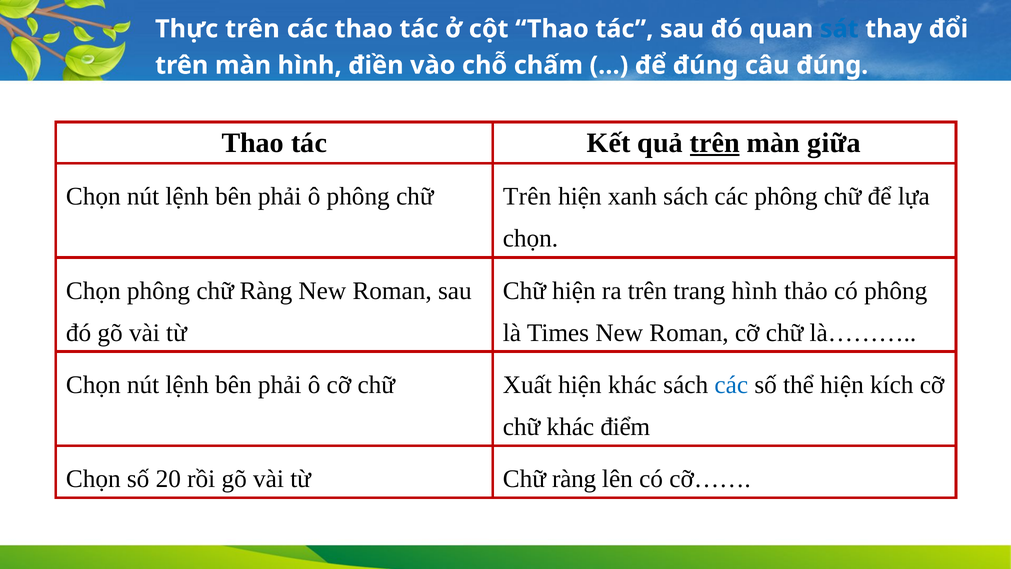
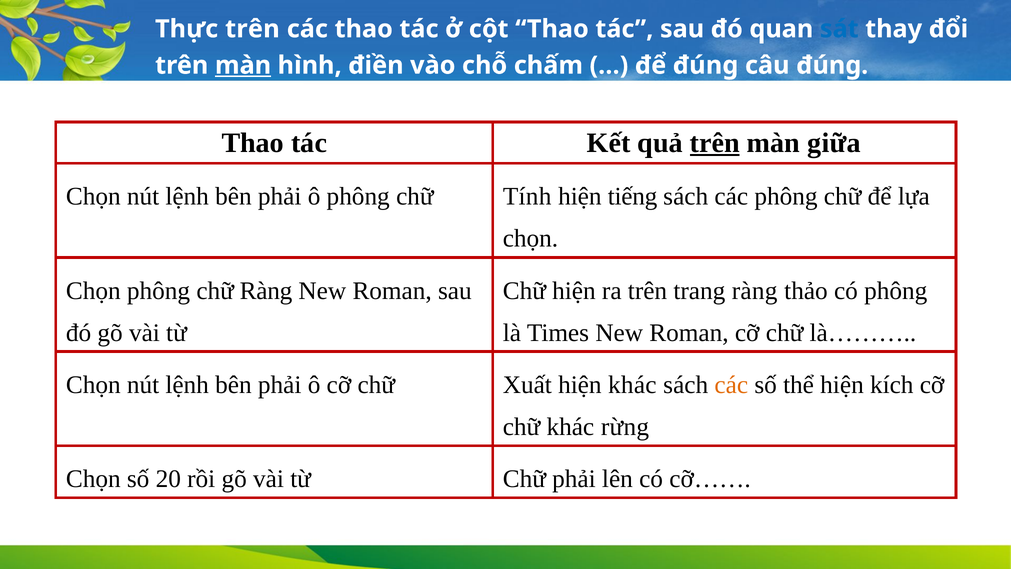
màn at (243, 65) underline: none -> present
chữ Trên: Trên -> Tính
xanh: xanh -> tiếng
trang hình: hình -> ràng
các at (731, 385) colour: blue -> orange
điểm: điểm -> rừng
từ Chữ ràng: ràng -> phải
